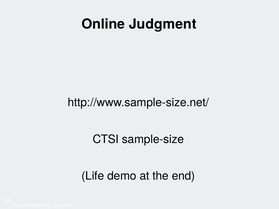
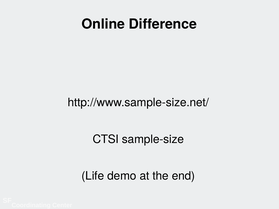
Judgment: Judgment -> Difference
